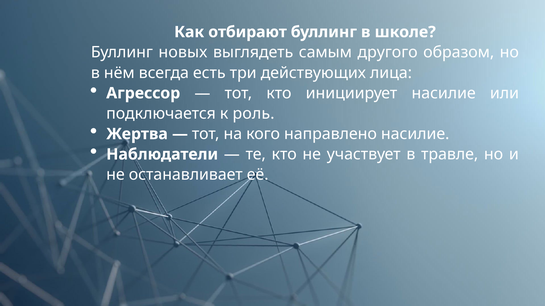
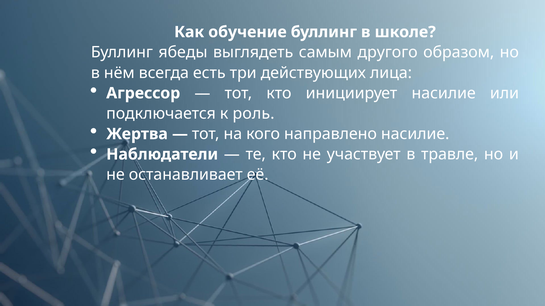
отбирают: отбирают -> обучение
новых: новых -> ябеды
